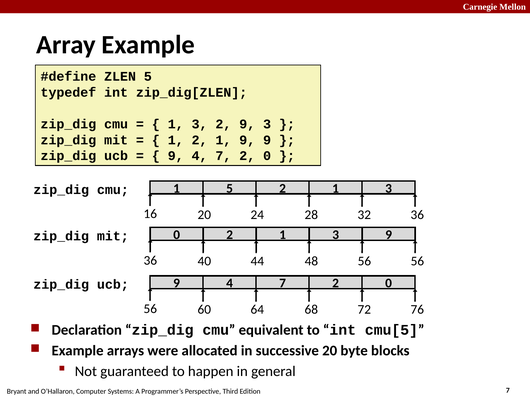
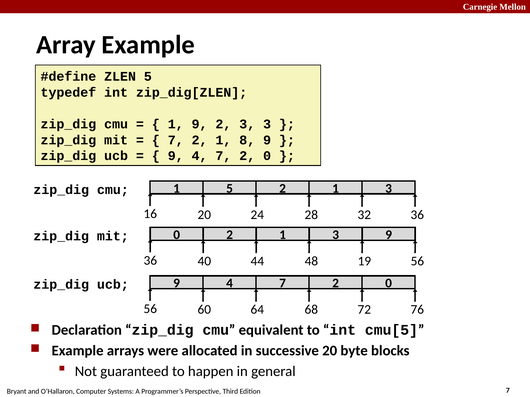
3 at (200, 124): 3 -> 9
2 9: 9 -> 3
1 at (176, 140): 1 -> 7
1 9: 9 -> 8
48 56: 56 -> 19
